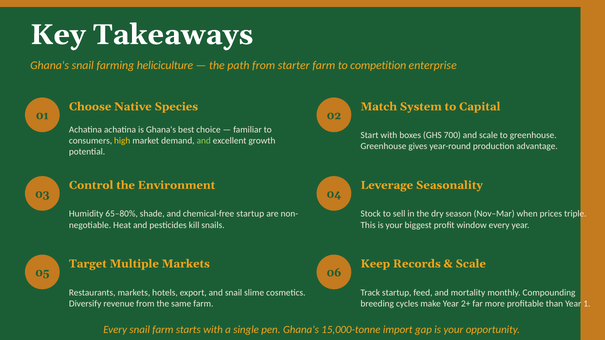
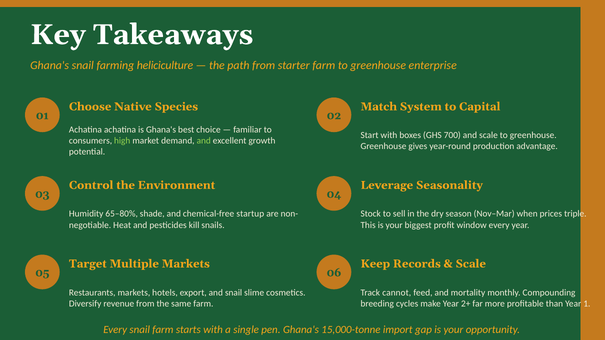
farm to competition: competition -> greenhouse
high colour: yellow -> light green
Track startup: startup -> cannot
